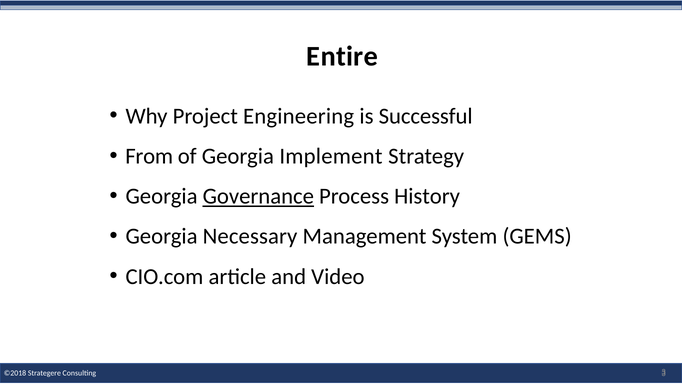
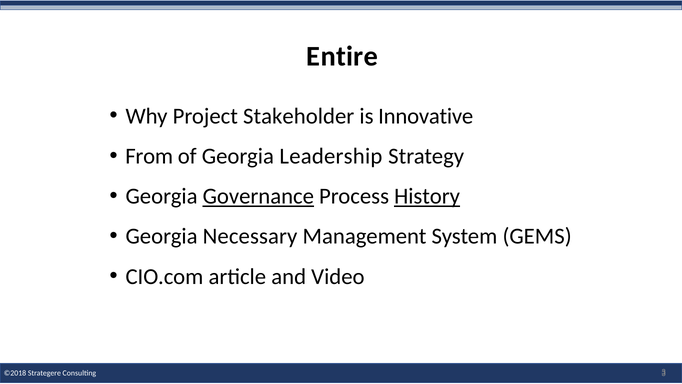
Engineering: Engineering -> Stakeholder
Successful: Successful -> Innovative
Implement: Implement -> Leadership
History underline: none -> present
